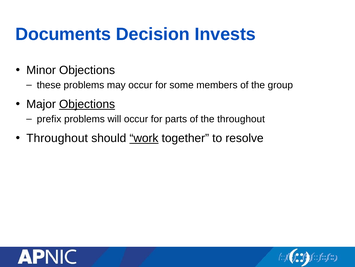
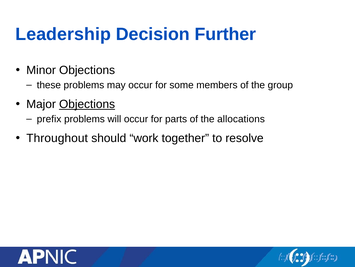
Documents: Documents -> Leadership
Invests: Invests -> Further
the throughout: throughout -> allocations
work underline: present -> none
